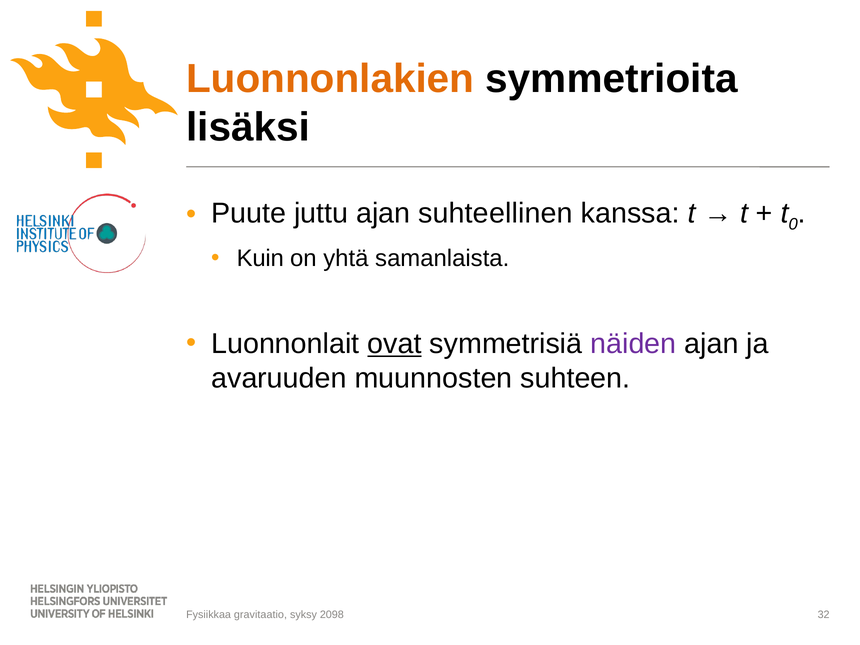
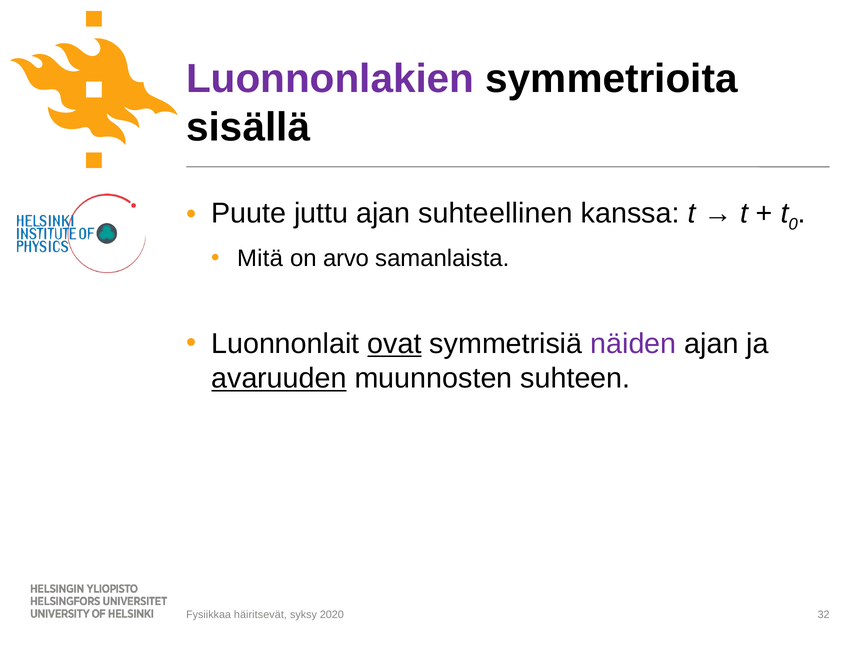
Luonnonlakien colour: orange -> purple
lisäksi: lisäksi -> sisällä
Kuin: Kuin -> Mitä
yhtä: yhtä -> arvo
avaruuden underline: none -> present
gravitaatio: gravitaatio -> häiritsevät
2098: 2098 -> 2020
